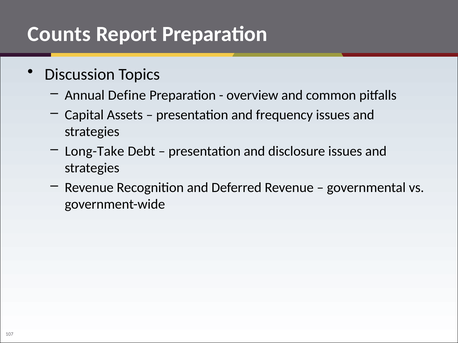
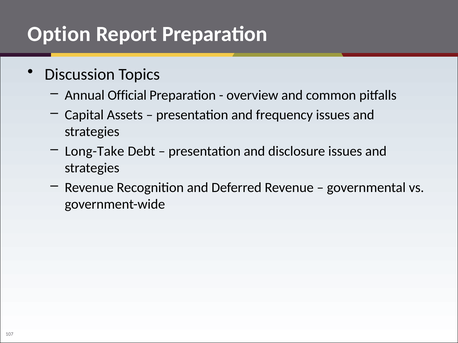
Counts: Counts -> Option
Define: Define -> Official
